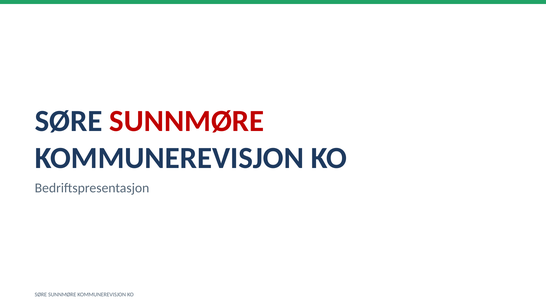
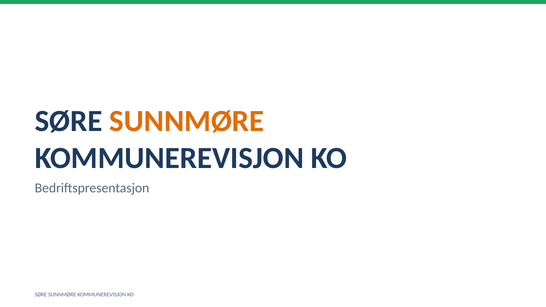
SUNNMØRE at (187, 121) colour: red -> orange
